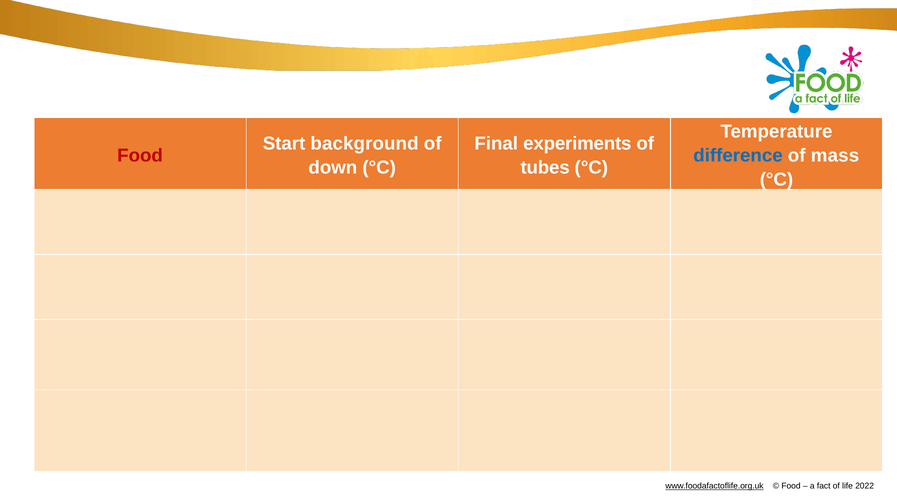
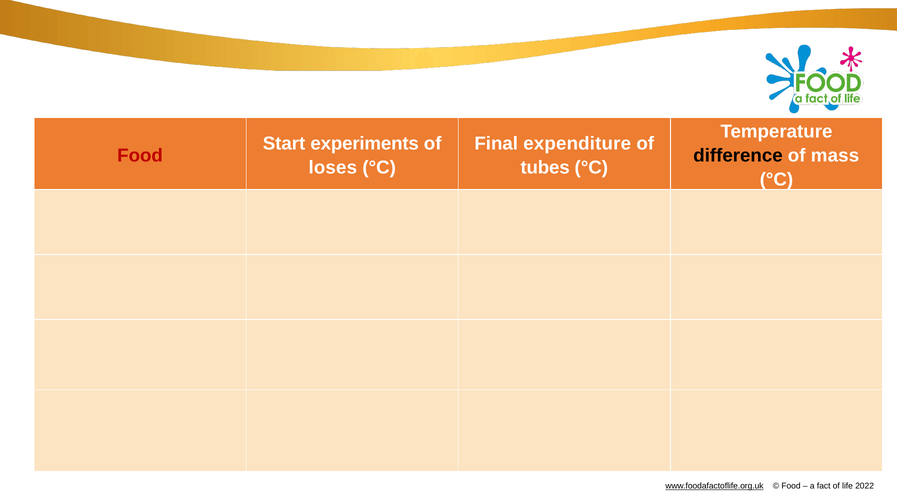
background: background -> experiments
experiments: experiments -> expenditure
difference colour: blue -> black
down: down -> loses
